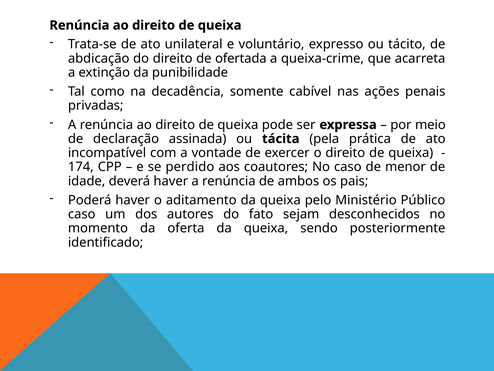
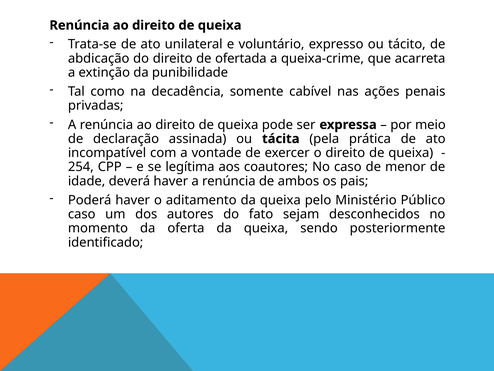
174: 174 -> 254
perdido: perdido -> legítima
